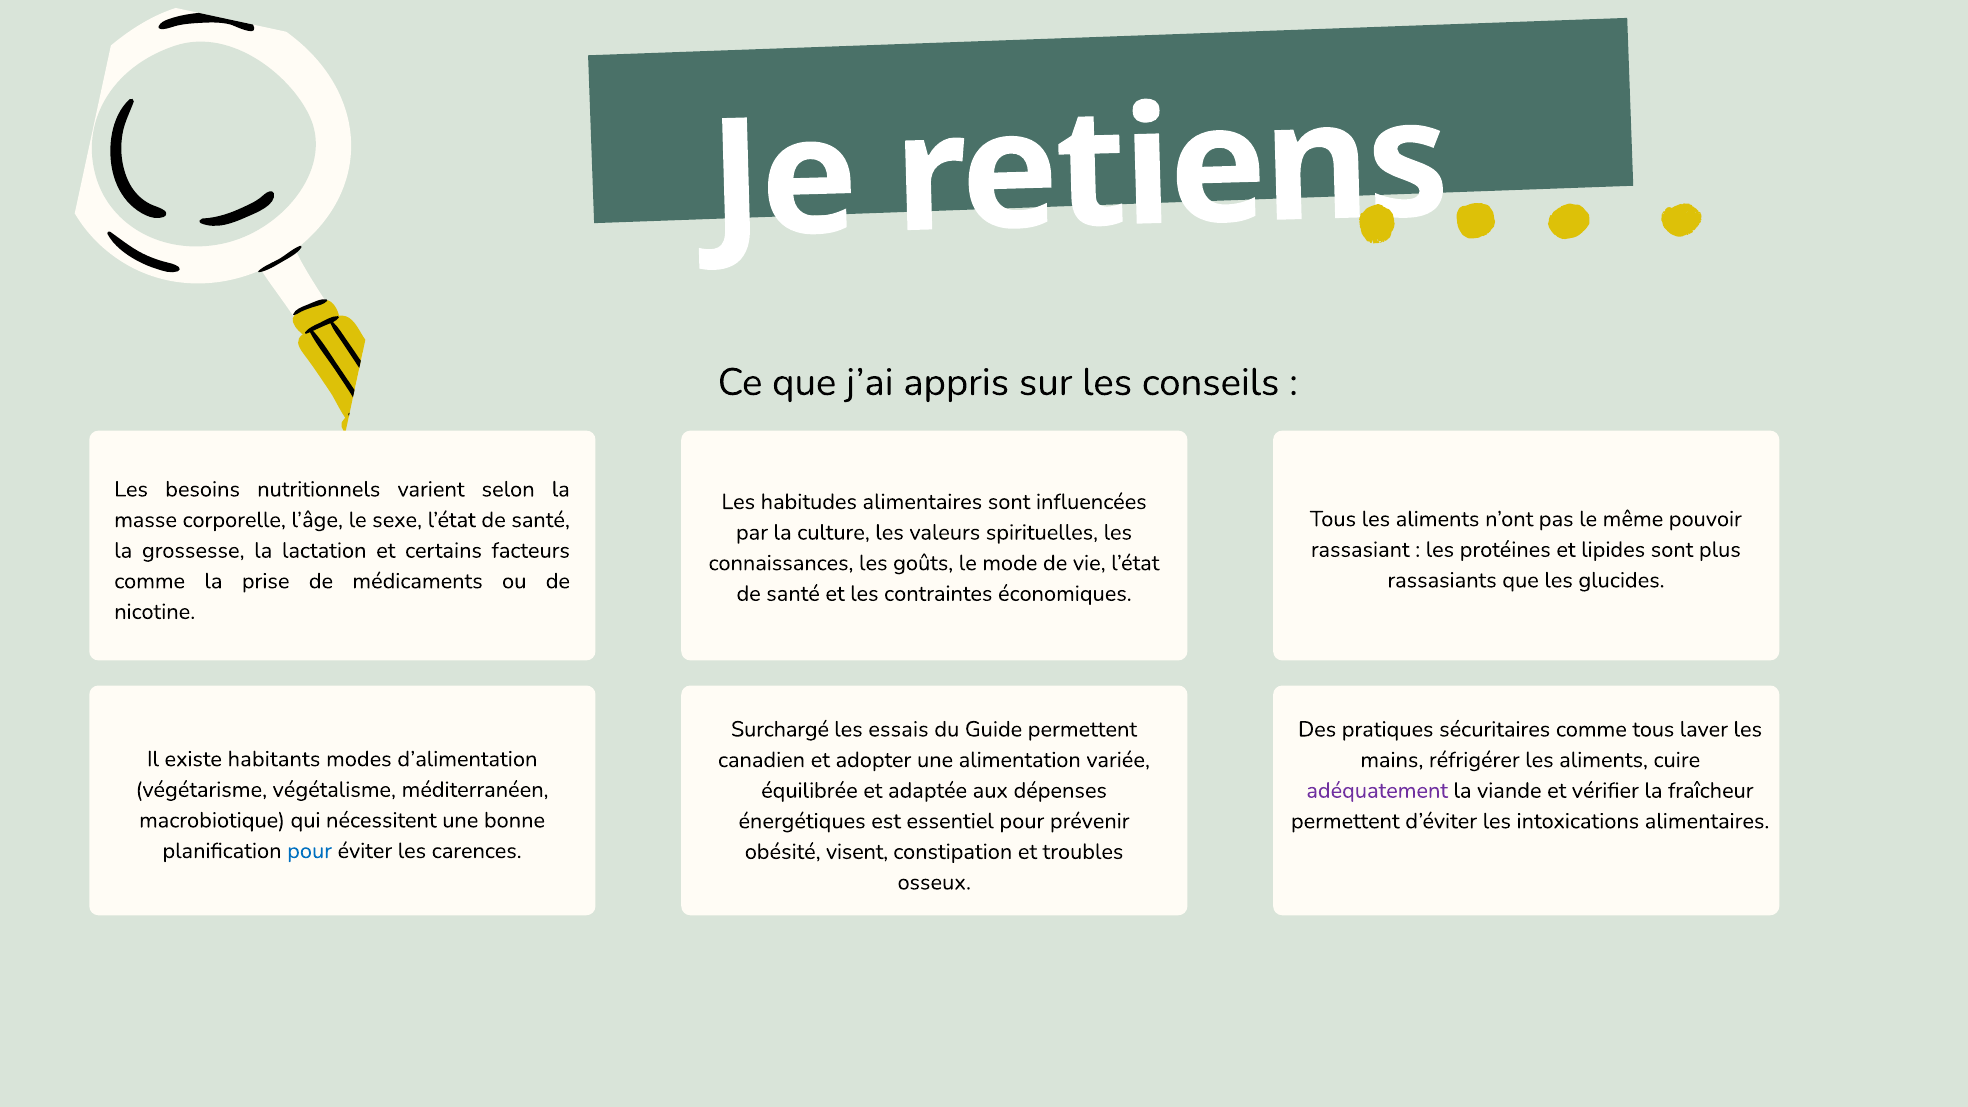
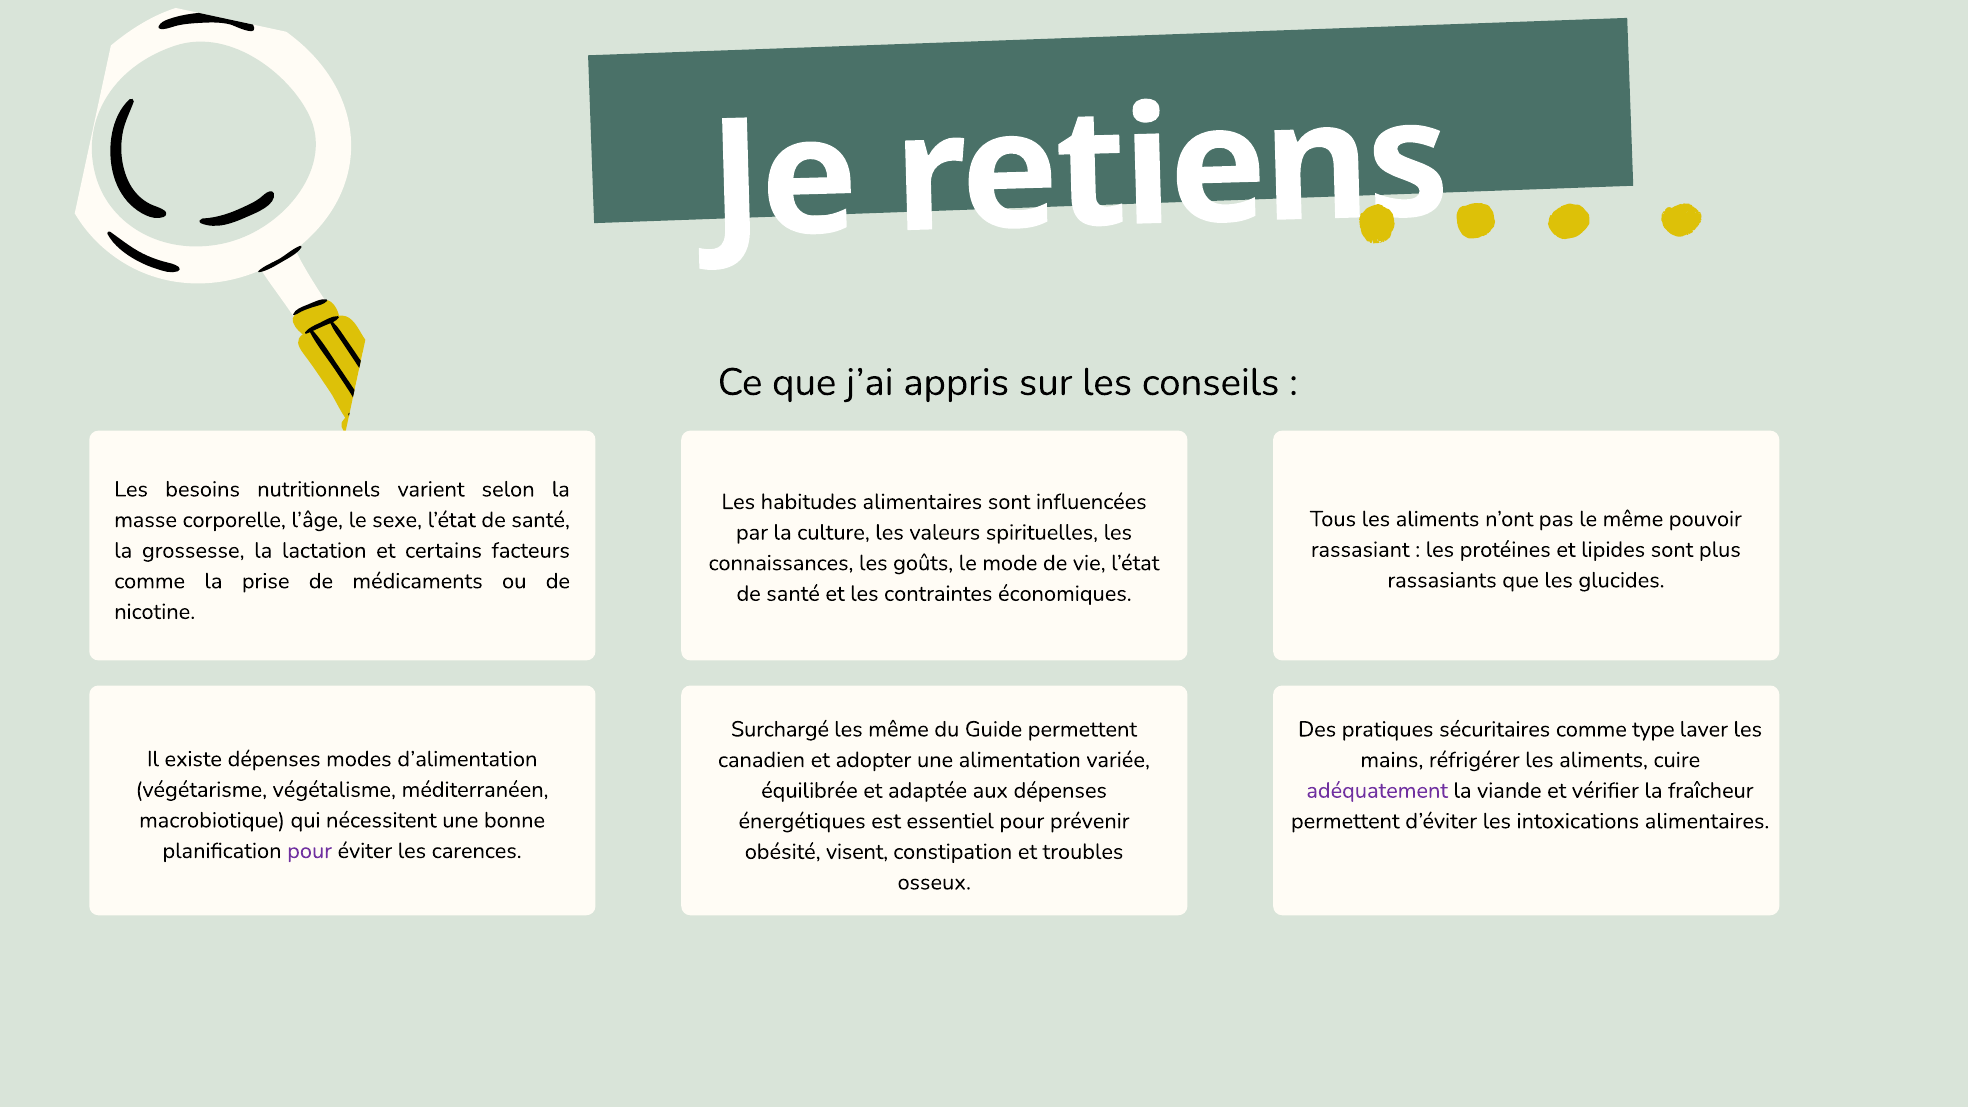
les essais: essais -> même
comme tous: tous -> type
existe habitants: habitants -> dépenses
pour at (310, 851) colour: blue -> purple
